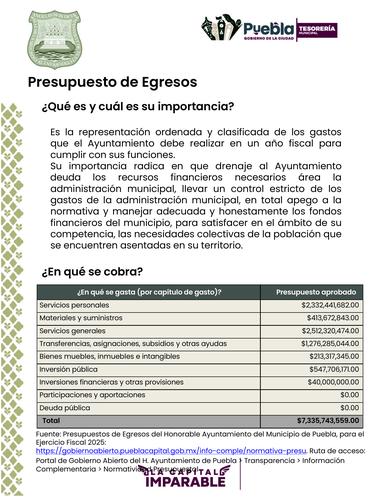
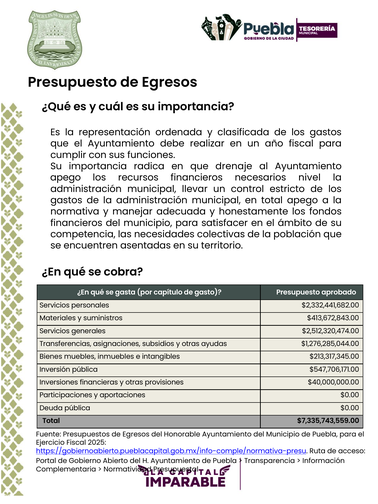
deuda at (66, 178): deuda -> apego
área: área -> nivel
